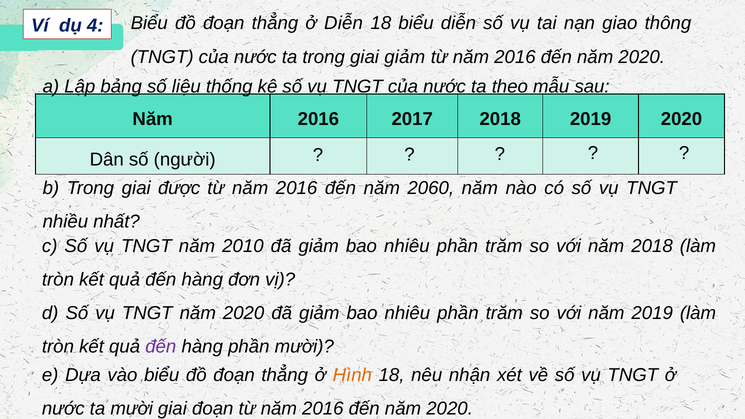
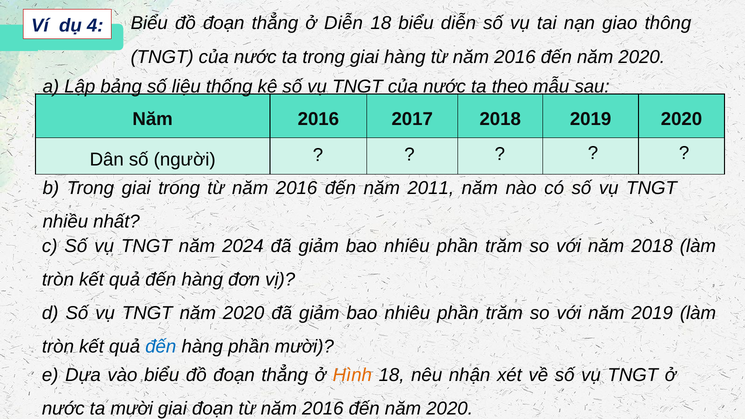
giai giảm: giảm -> hàng
giai được: được -> trong
2060: 2060 -> 2011
2010: 2010 -> 2024
đến at (161, 347) colour: purple -> blue
